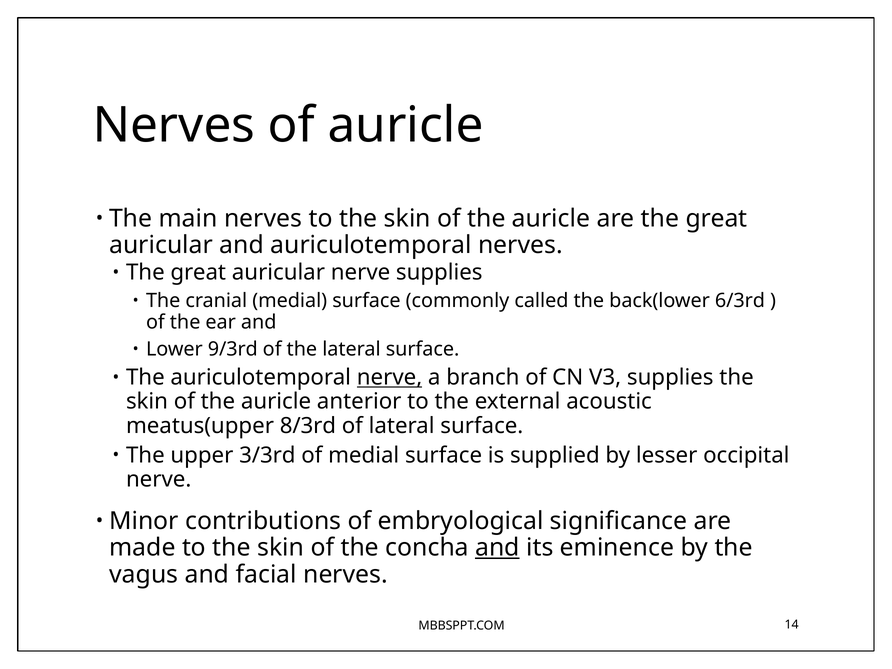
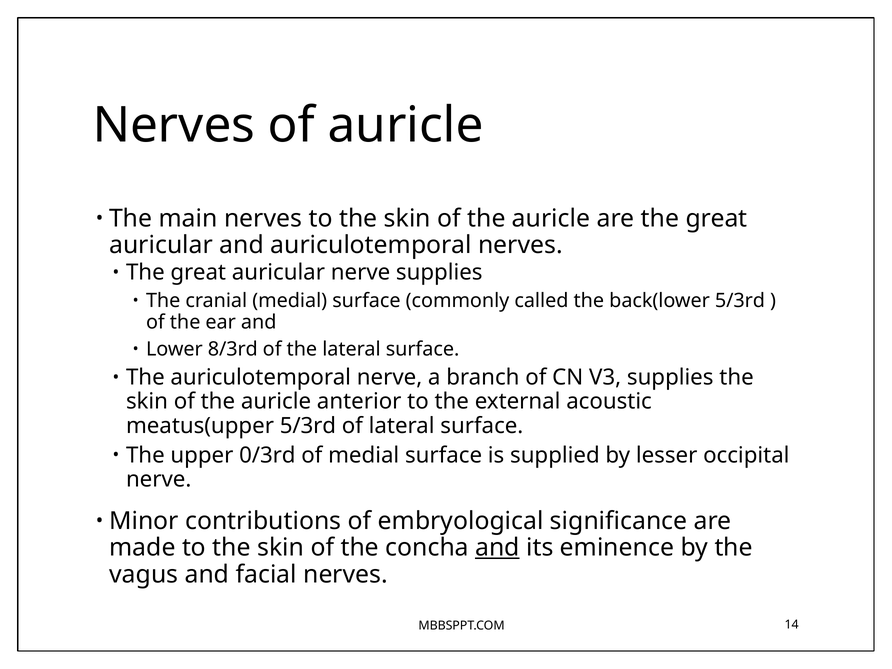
back(lower 6/3rd: 6/3rd -> 5/3rd
9/3rd: 9/3rd -> 8/3rd
nerve at (390, 377) underline: present -> none
meatus(upper 8/3rd: 8/3rd -> 5/3rd
3/3rd: 3/3rd -> 0/3rd
